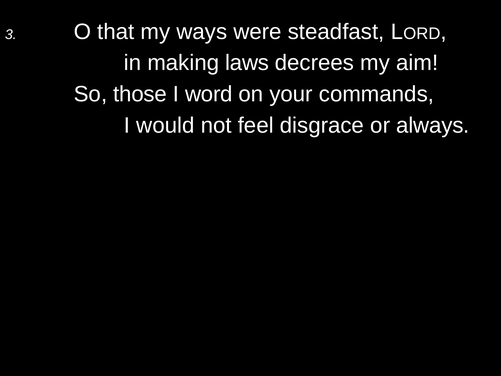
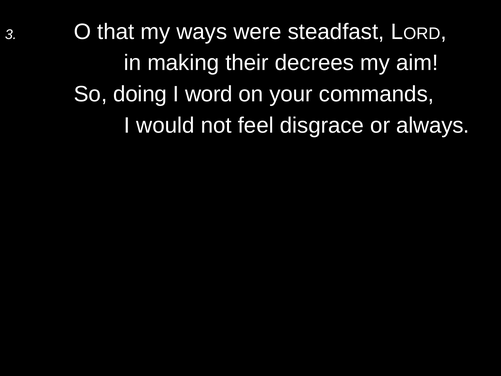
laws: laws -> their
those: those -> doing
